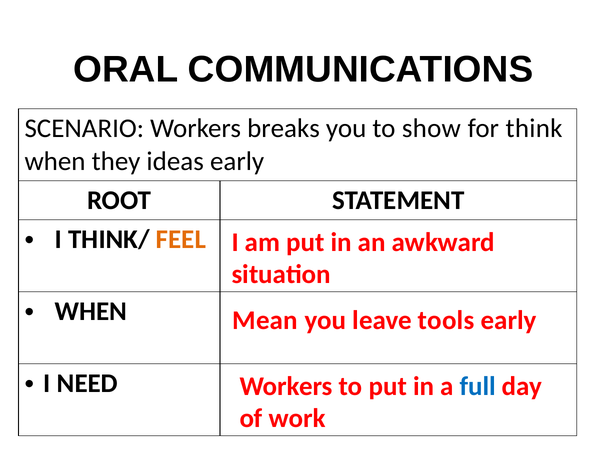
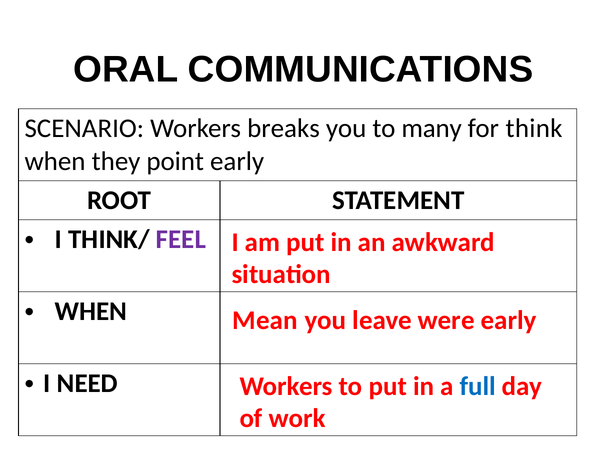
show: show -> many
ideas: ideas -> point
FEEL colour: orange -> purple
tools: tools -> were
